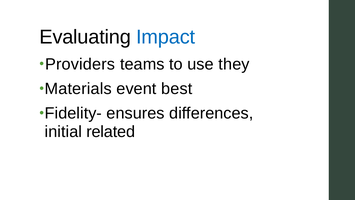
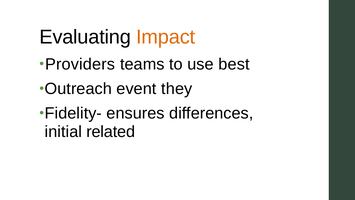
Impact colour: blue -> orange
they: they -> best
Materials: Materials -> Outreach
best: best -> they
